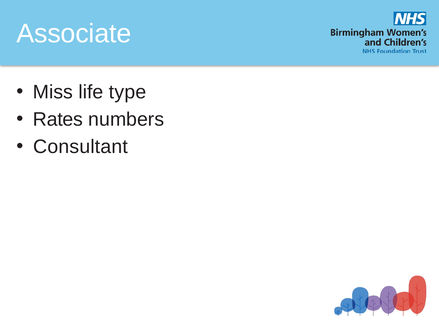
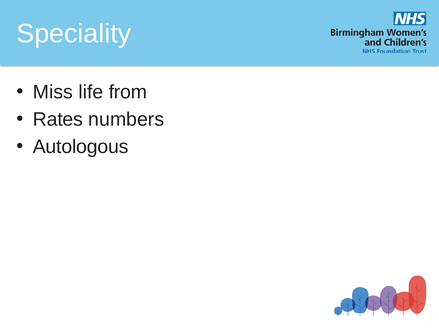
Associate: Associate -> Speciality
type: type -> from
Consultant: Consultant -> Autologous
